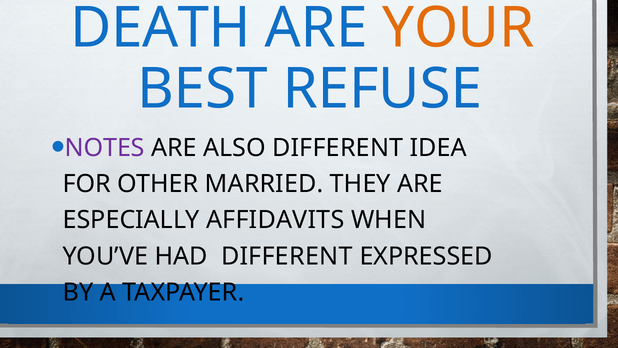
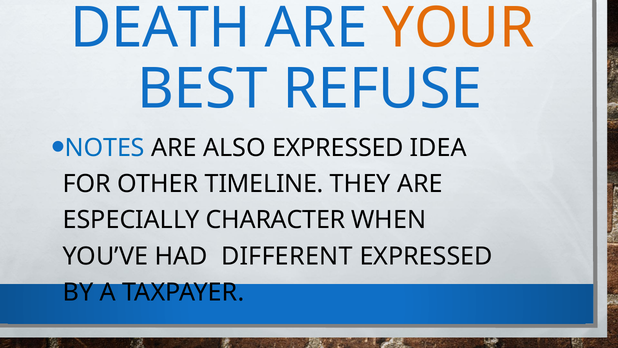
NOTES colour: purple -> blue
ALSO DIFFERENT: DIFFERENT -> EXPRESSED
MARRIED: MARRIED -> TIMELINE
AFFIDAVITS: AFFIDAVITS -> CHARACTER
